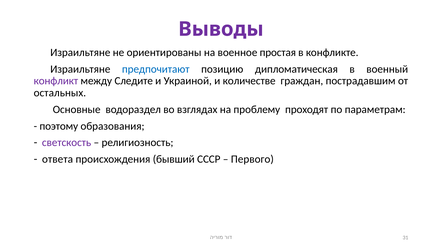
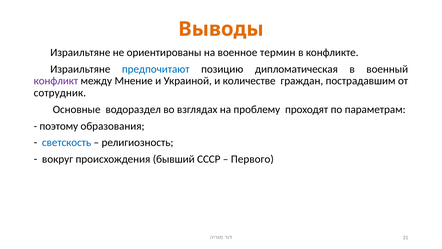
Выводы colour: purple -> orange
простая: простая -> термин
Следите: Следите -> Мнение
остальных: остальных -> сотрудник
светскость colour: purple -> blue
ответа: ответа -> вокруг
